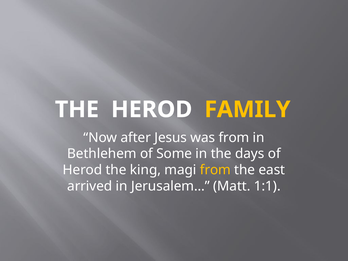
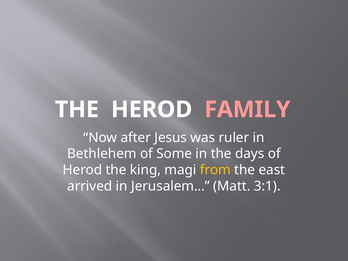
FAMILY colour: yellow -> pink
was from: from -> ruler
1:1: 1:1 -> 3:1
